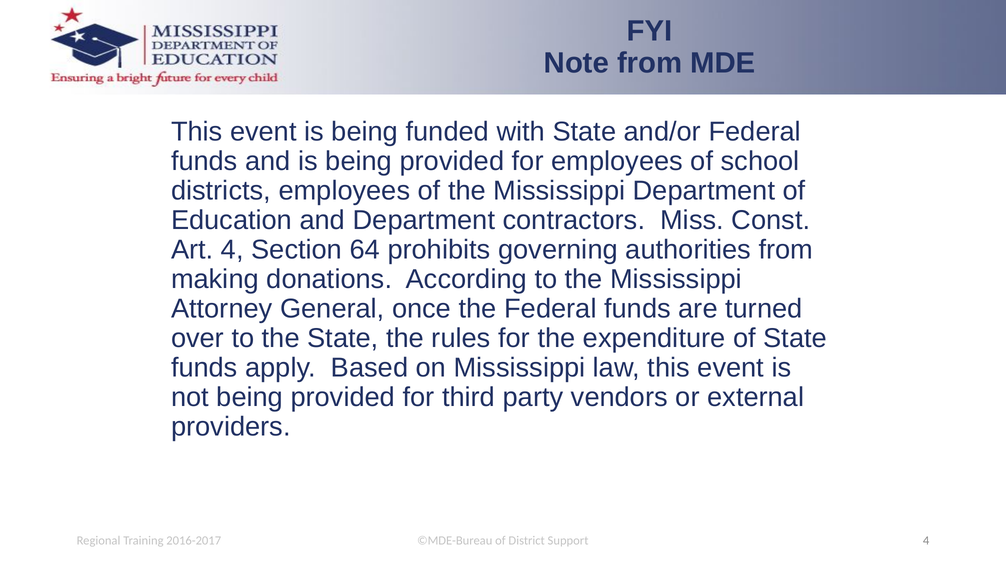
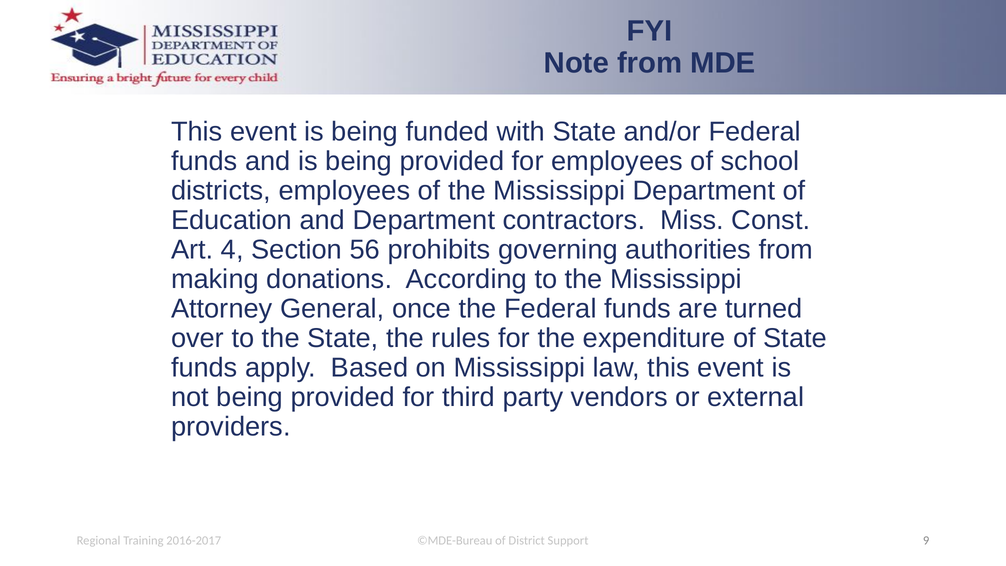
64: 64 -> 56
Support 4: 4 -> 9
